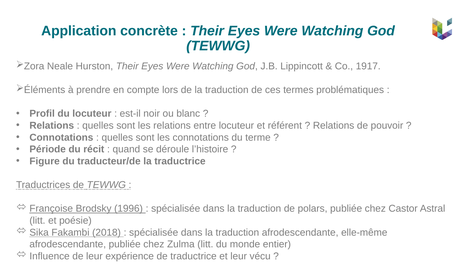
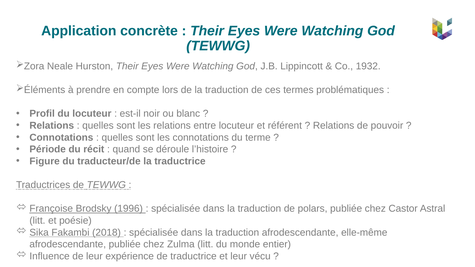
1917: 1917 -> 1932
